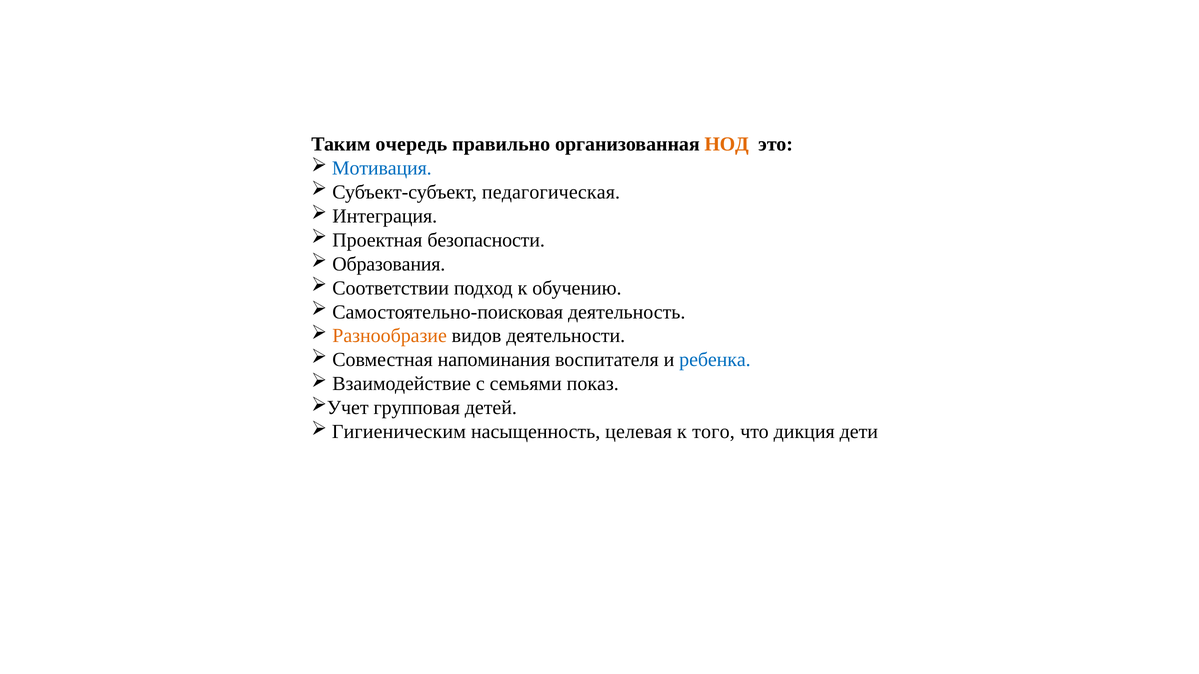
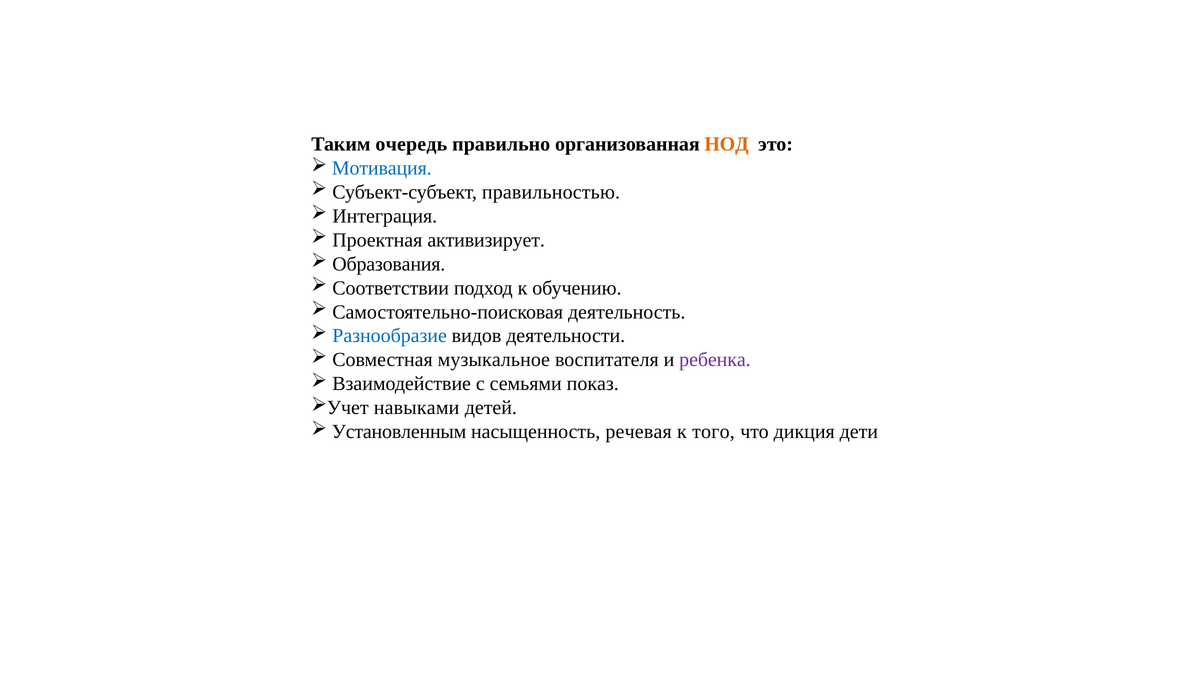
педагогическая: педагогическая -> правильностью
безопасности: безопасности -> активизирует
Разнообразие colour: orange -> blue
напоминания: напоминания -> музыкальное
ребенка colour: blue -> purple
групповая: групповая -> навыками
Гигиеническим: Гигиеническим -> Установленным
целевая: целевая -> речевая
